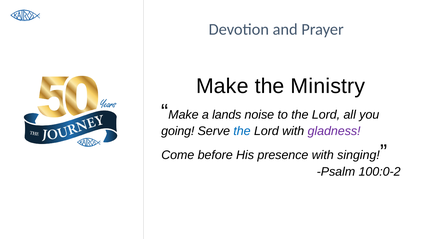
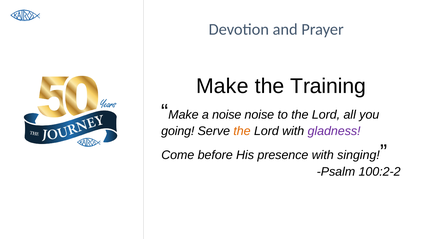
Ministry: Ministry -> Training
a lands: lands -> noise
the at (242, 131) colour: blue -> orange
100:0-2: 100:0-2 -> 100:2-2
